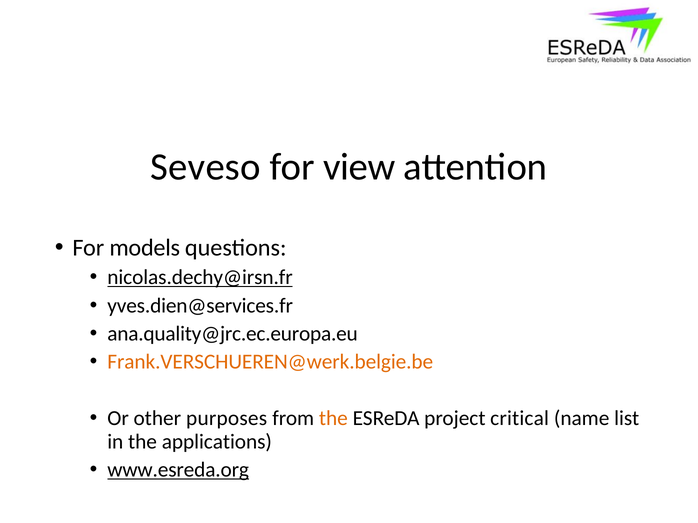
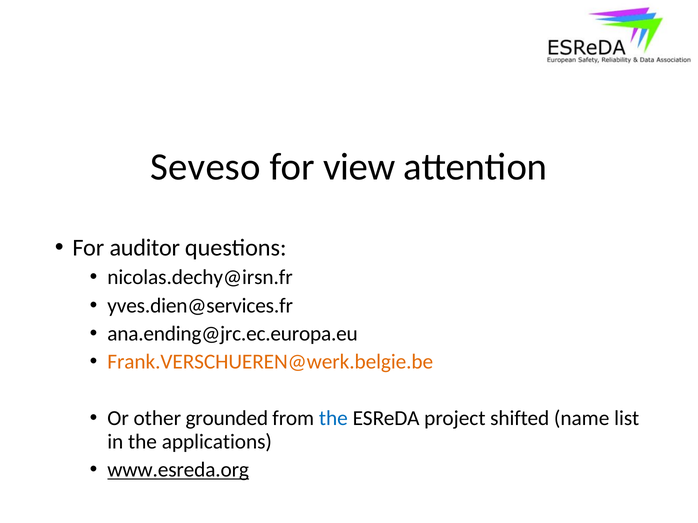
models: models -> auditor
nicolas.dechy@irsn.fr underline: present -> none
ana.quality@jrc.ec.europa.eu: ana.quality@jrc.ec.europa.eu -> ana.ending@jrc.ec.europa.eu
purposes: purposes -> grounded
the at (333, 419) colour: orange -> blue
critical: critical -> shifted
